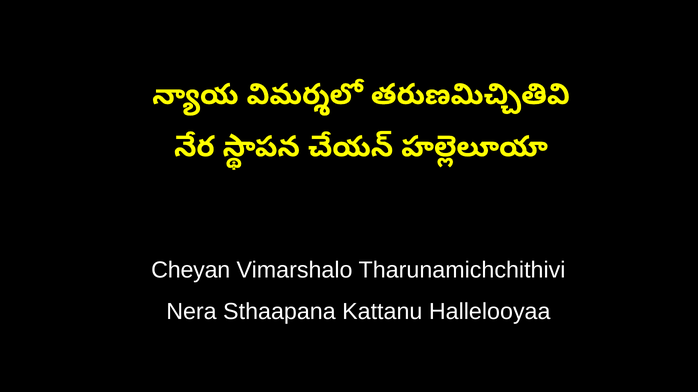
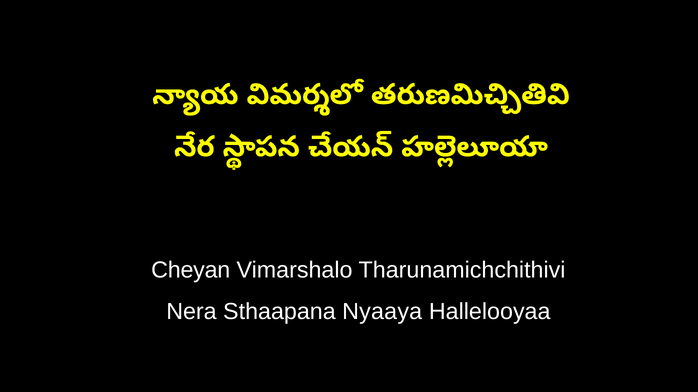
Kattanu: Kattanu -> Nyaaya
